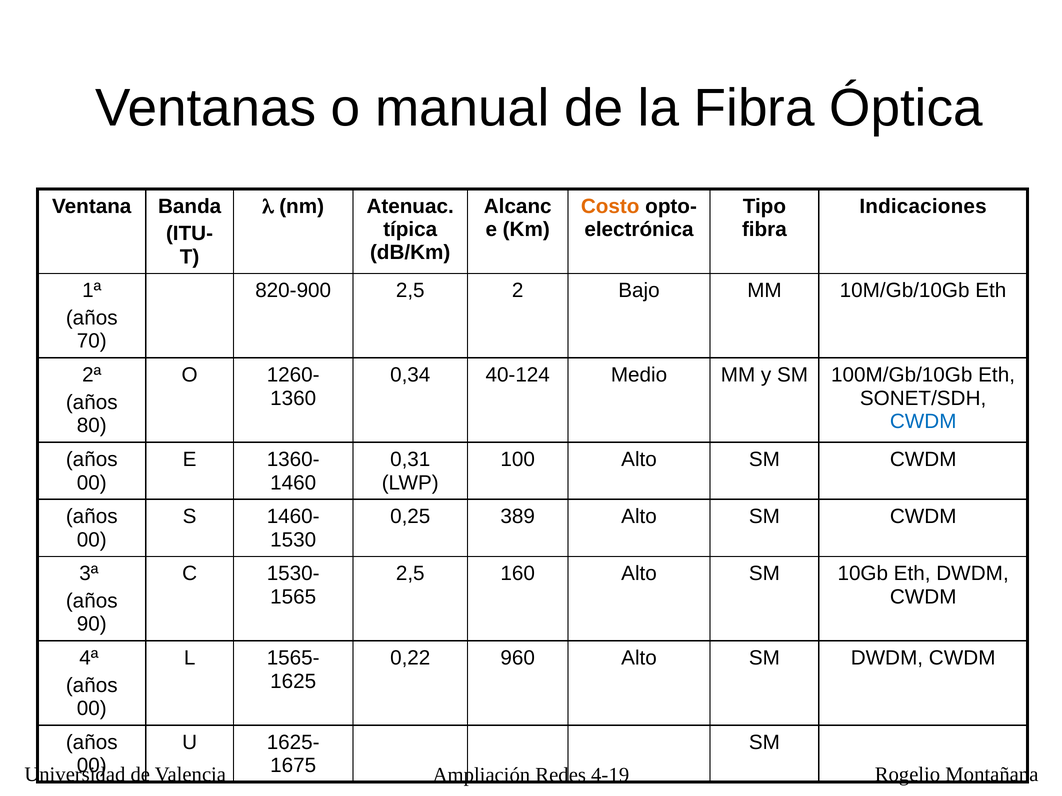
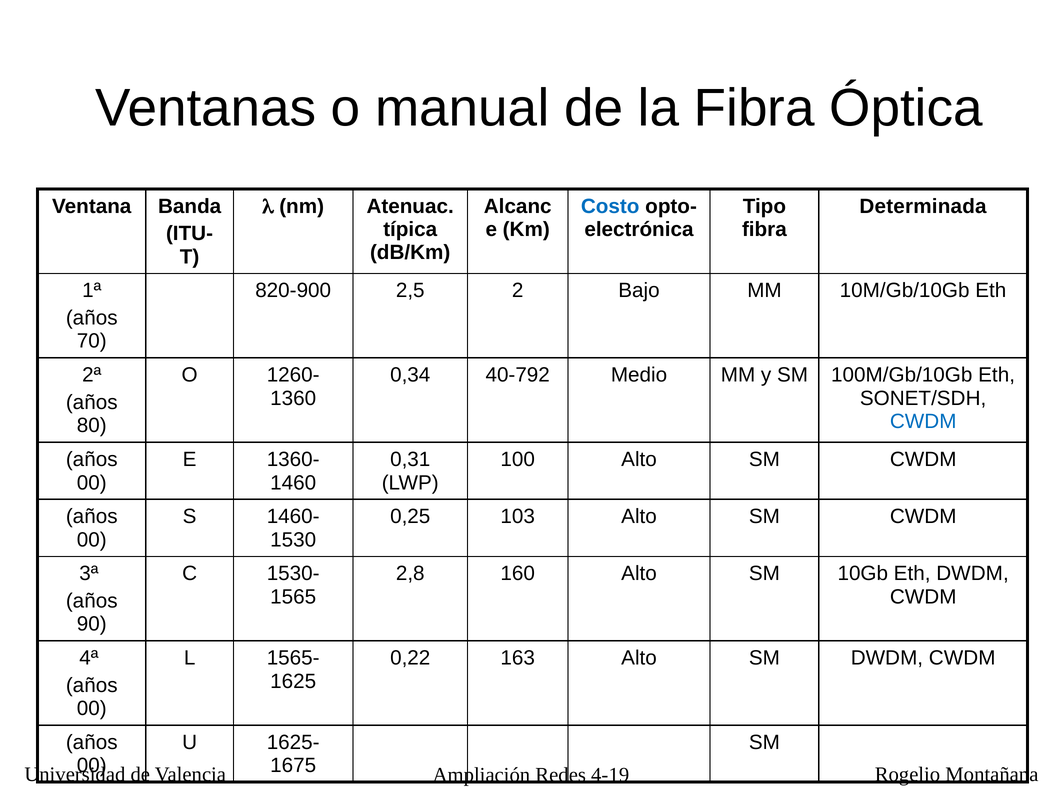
Costo colour: orange -> blue
Indicaciones: Indicaciones -> Determinada
40-124: 40-124 -> 40-792
389: 389 -> 103
2,5 at (410, 574): 2,5 -> 2,8
960: 960 -> 163
